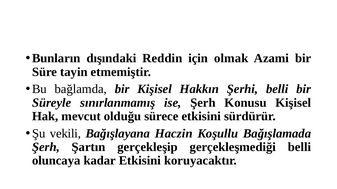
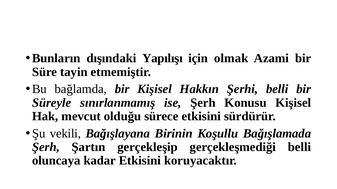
Reddin: Reddin -> Yapılışı
Haczin: Haczin -> Birinin
